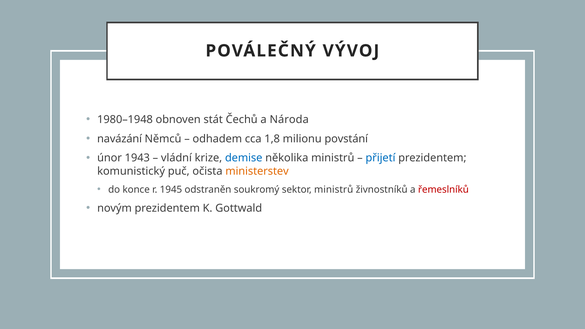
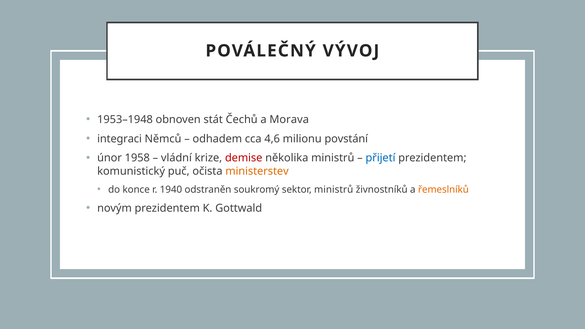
1980–1948: 1980–1948 -> 1953–1948
Národa: Národa -> Morava
navázání: navázání -> integraci
1,8: 1,8 -> 4,6
1943: 1943 -> 1958
demise colour: blue -> red
1945: 1945 -> 1940
řemeslníků colour: red -> orange
